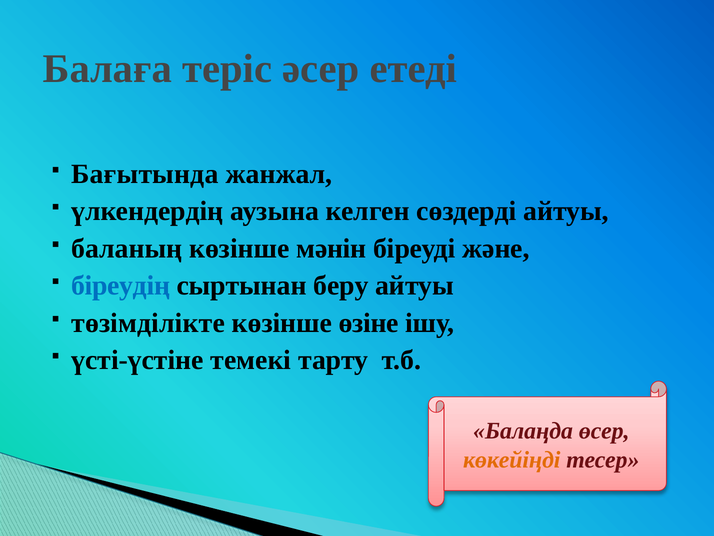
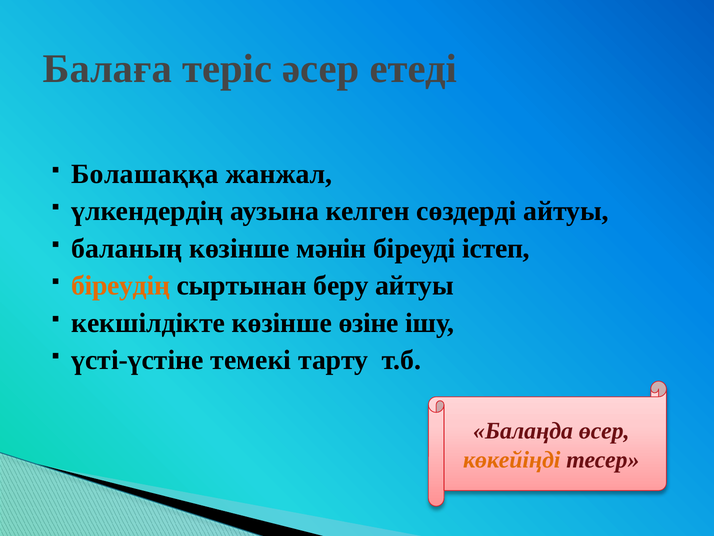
Бағытында: Бағытында -> Болашаққа
және: және -> істеп
біреудің colour: blue -> orange
төзімділікте: төзімділікте -> кекшілдікте
